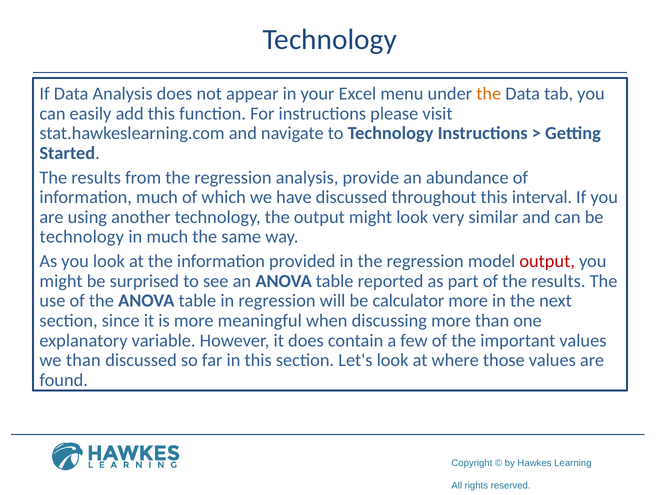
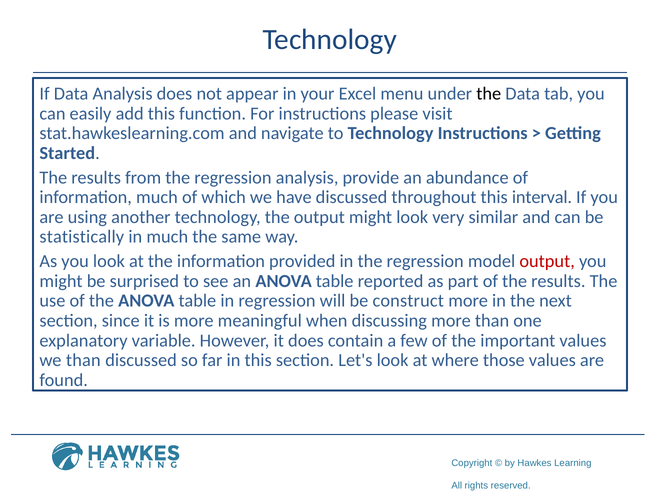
the at (489, 94) colour: orange -> black
technology at (82, 237): technology -> statistically
calculator: calculator -> construct
